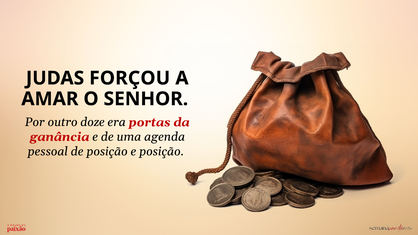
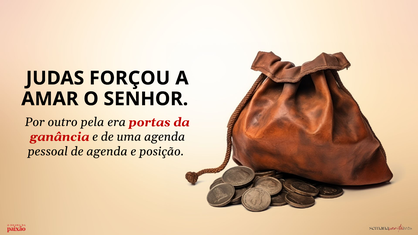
doze: doze -> pela
de posição: posição -> agenda
